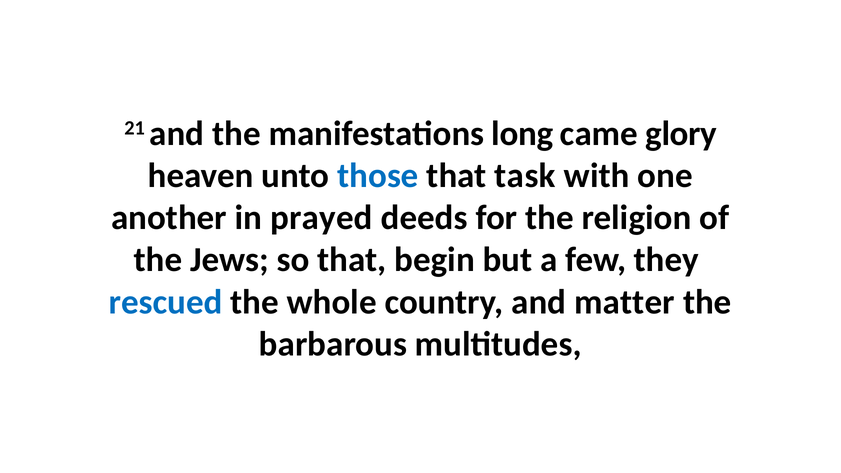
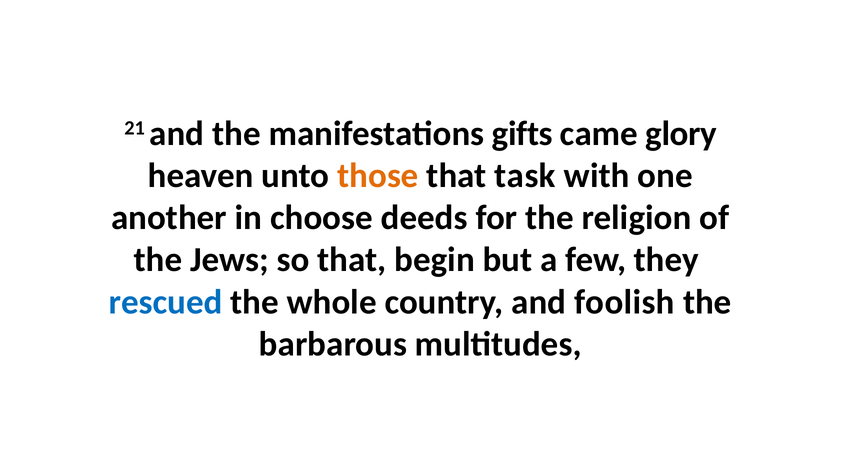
long: long -> gifts
those colour: blue -> orange
prayed: prayed -> choose
matter: matter -> foolish
